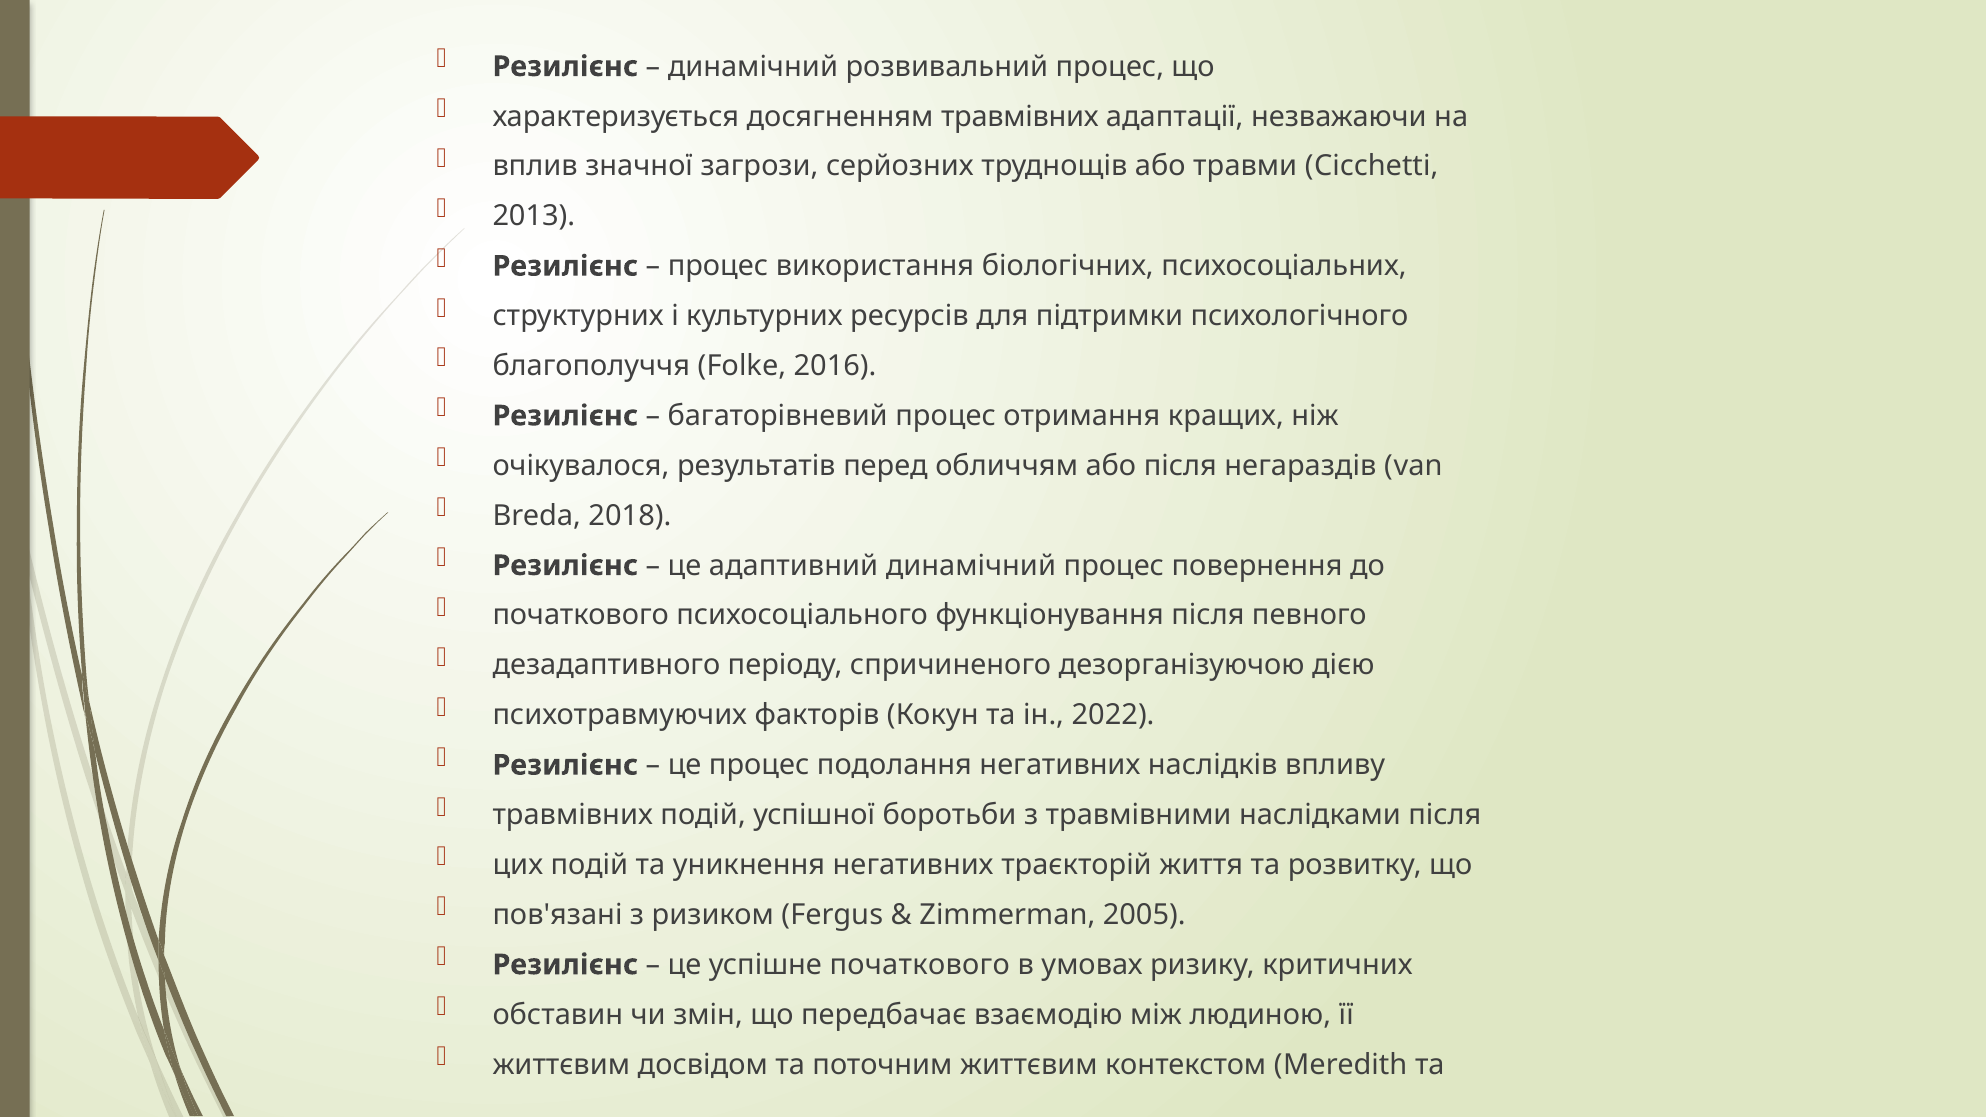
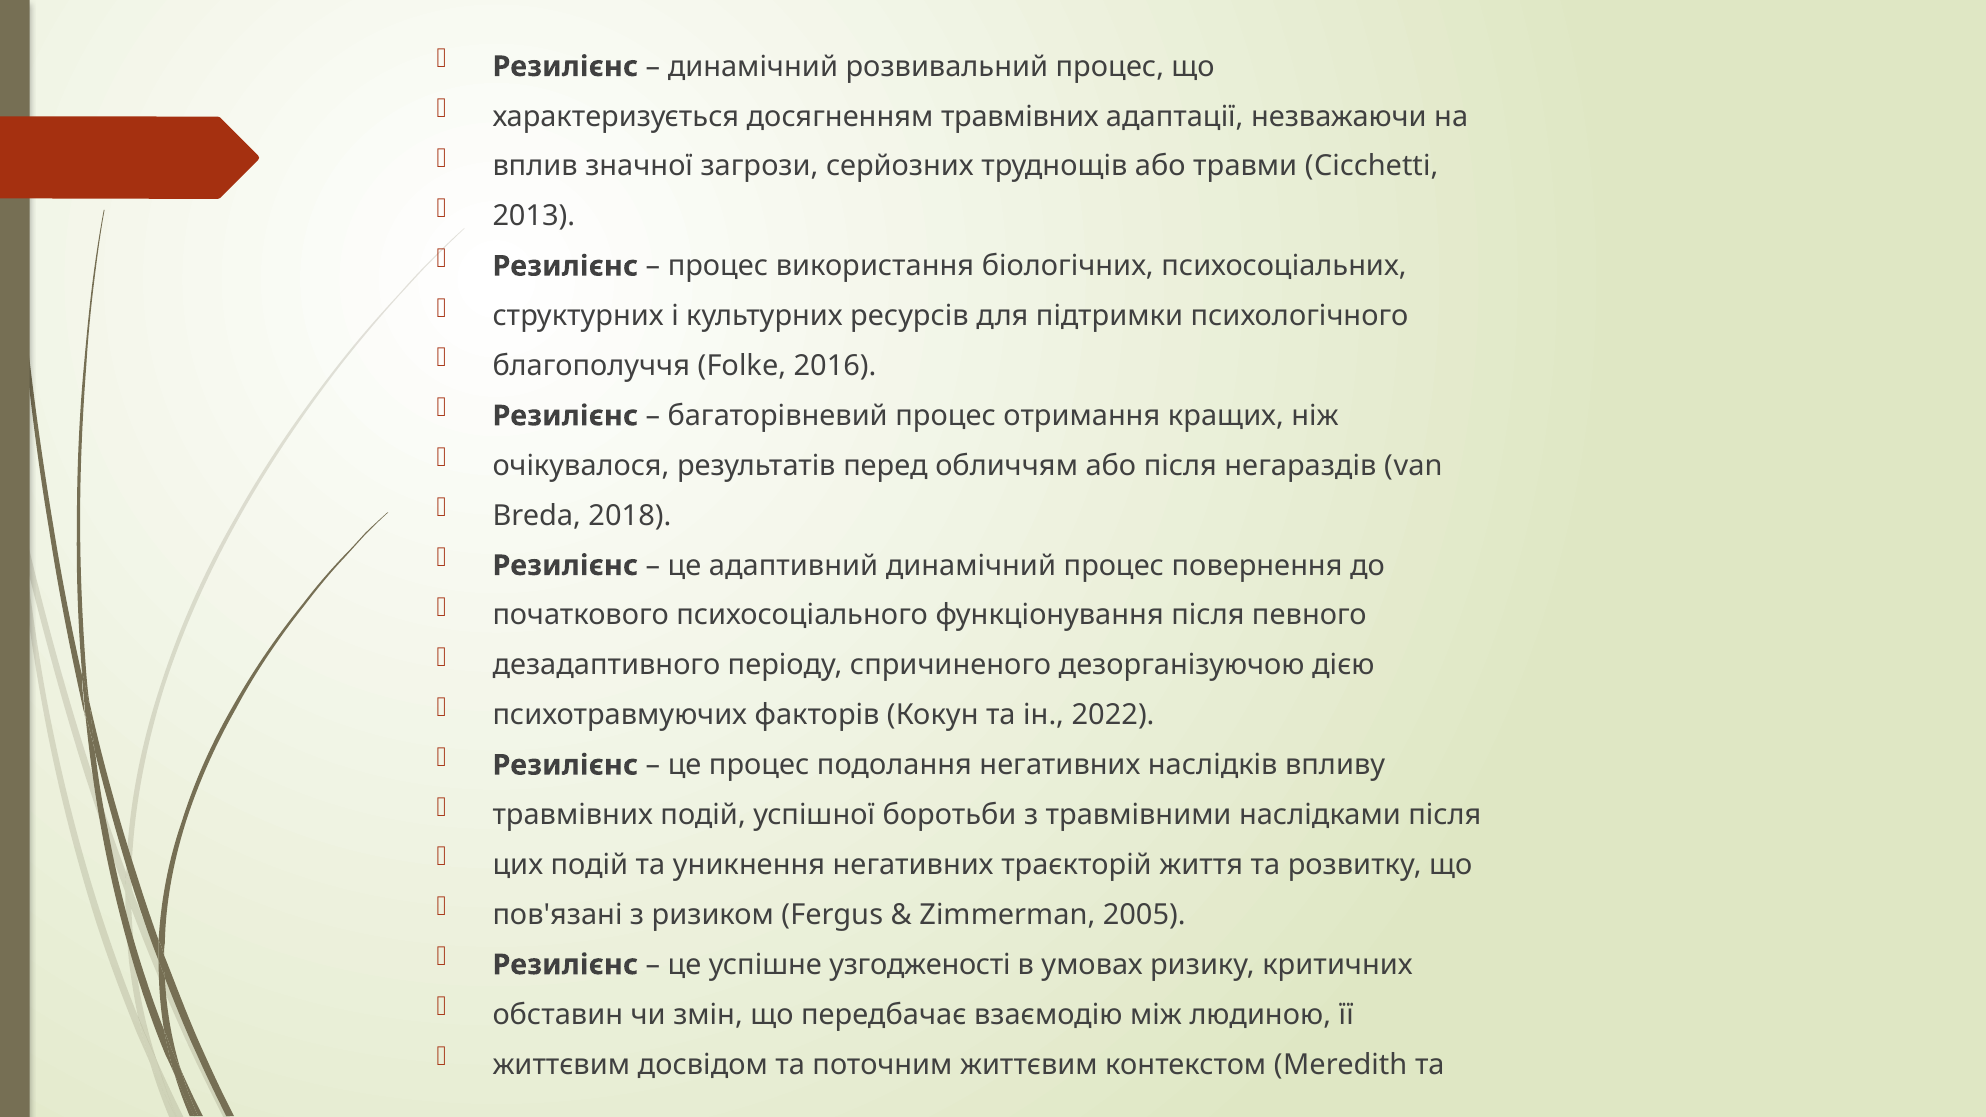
успішне початкового: початкового -> узгодженості
